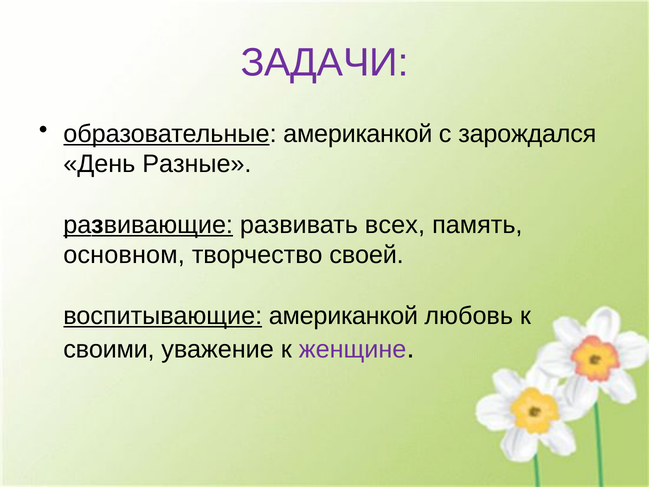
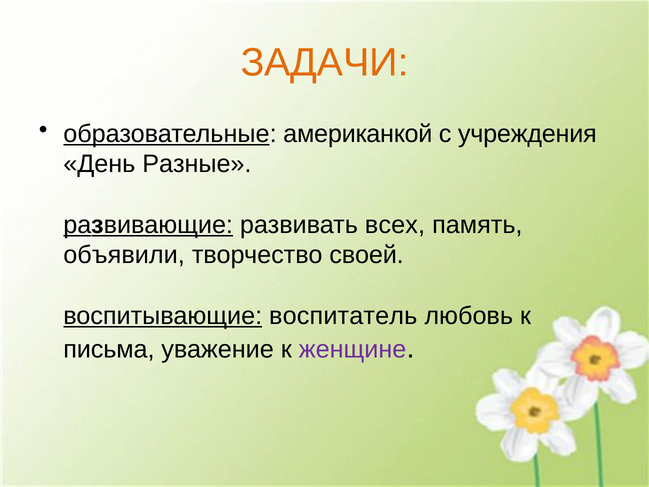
ЗАДАЧИ colour: purple -> orange
зарождался: зарождался -> учреждения
основном: основном -> объявили
воспитывающие американкой: американкой -> воспитатель
своими: своими -> письма
